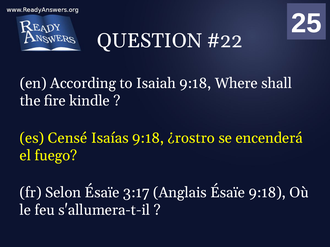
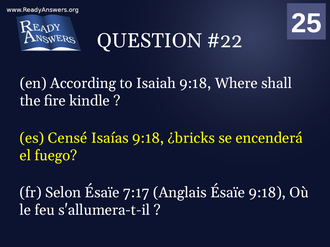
¿rostro: ¿rostro -> ¿bricks
3:17: 3:17 -> 7:17
